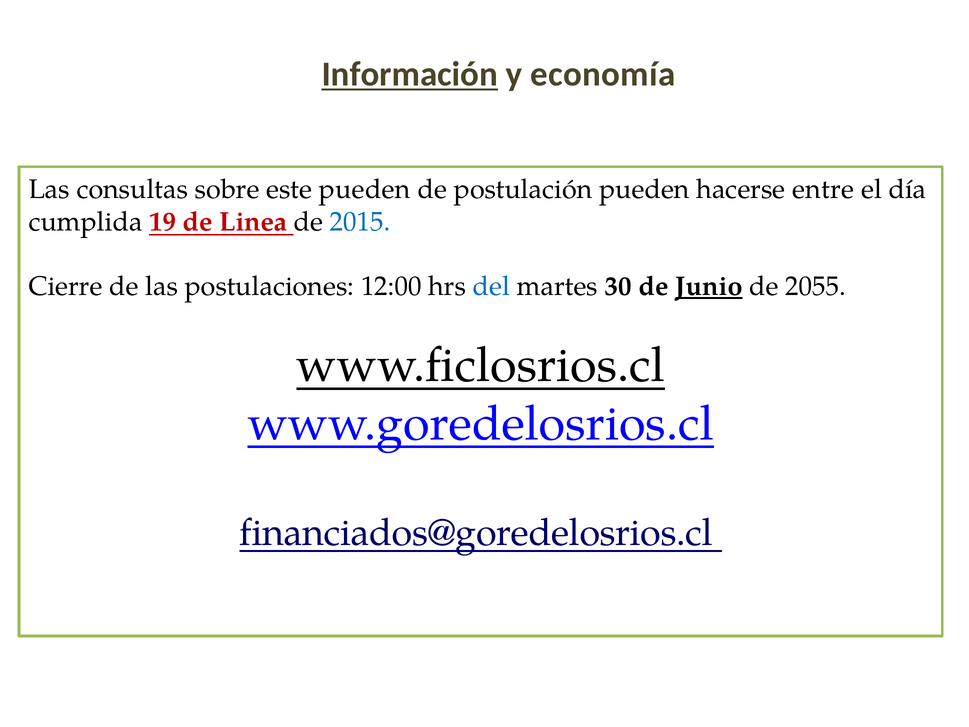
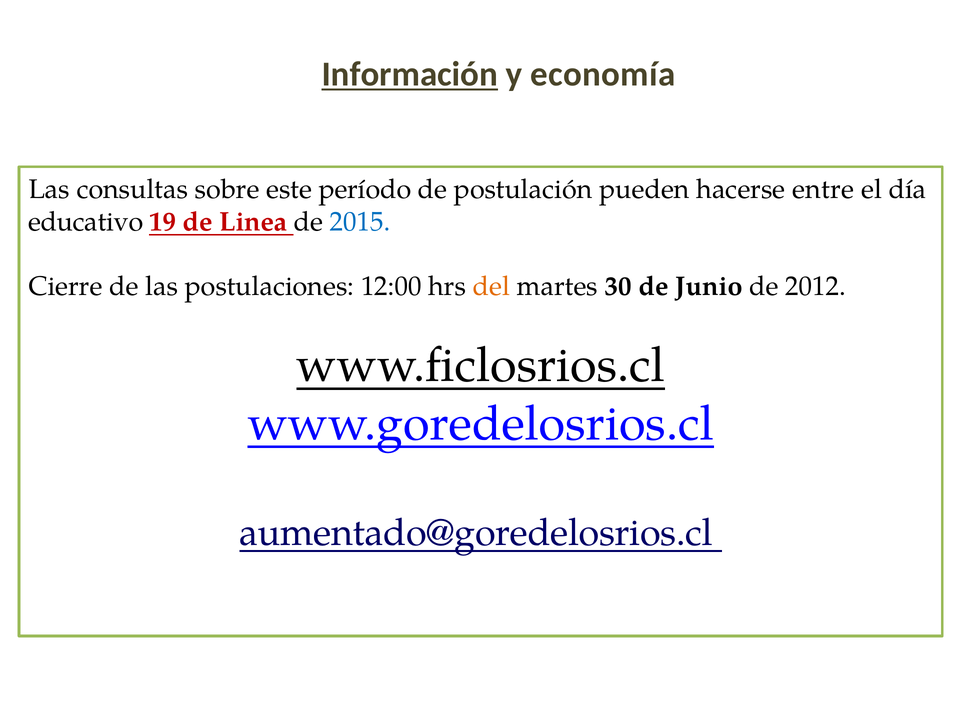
este pueden: pueden -> período
cumplida: cumplida -> educativo
del colour: blue -> orange
Junio underline: present -> none
2055: 2055 -> 2012
financiados@goredelosrios.cl: financiados@goredelosrios.cl -> aumentado@goredelosrios.cl
